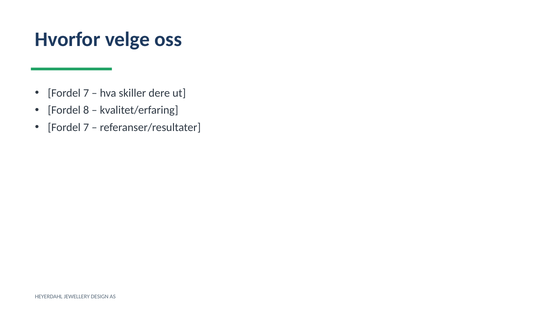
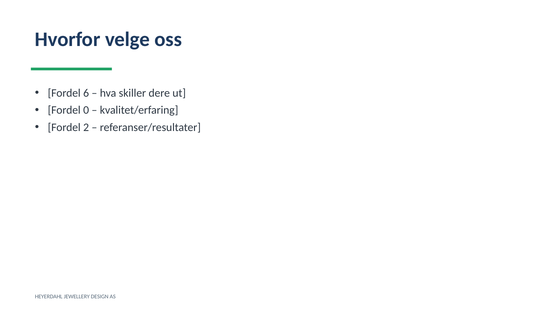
7 at (86, 93): 7 -> 6
8: 8 -> 0
7 at (86, 127): 7 -> 2
